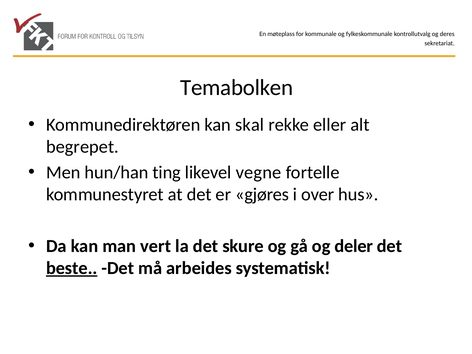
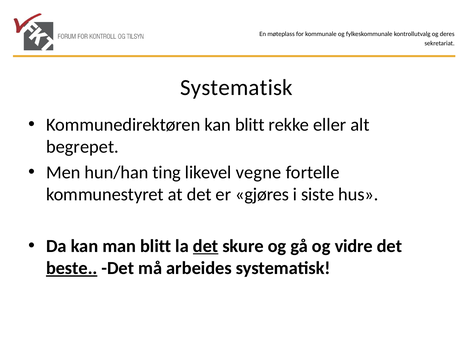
Temabolken at (237, 87): Temabolken -> Systematisk
kan skal: skal -> blitt
over: over -> siste
man vert: vert -> blitt
det at (206, 246) underline: none -> present
deler: deler -> vidre
